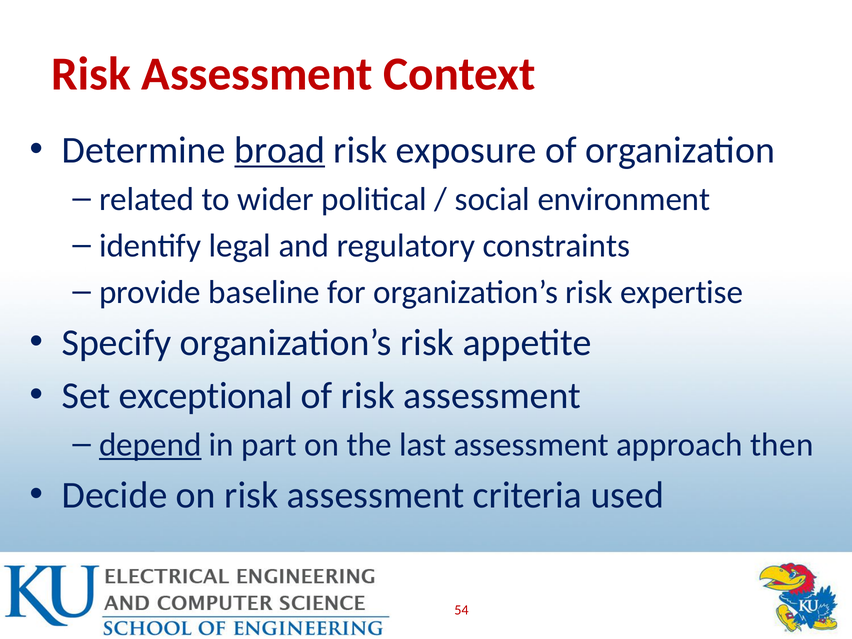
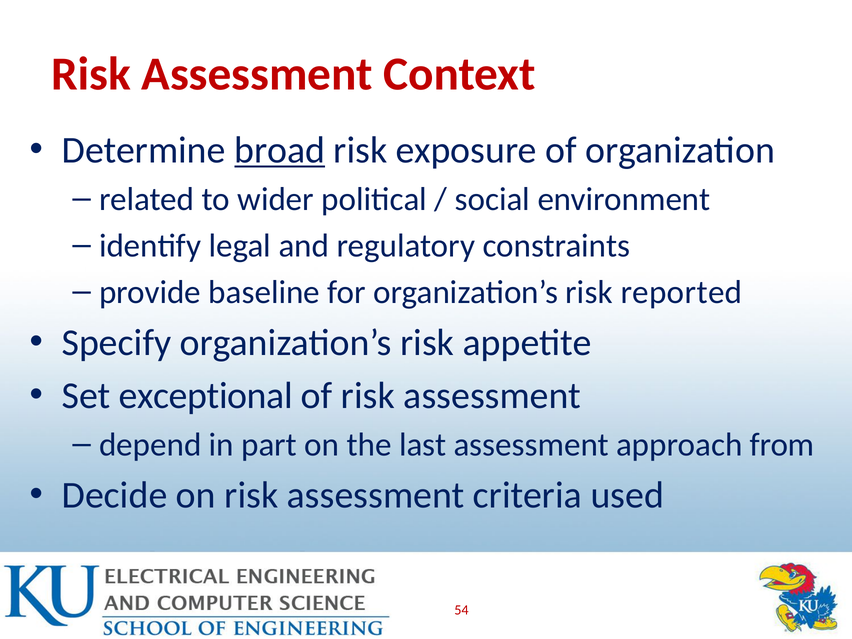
expertise: expertise -> reported
depend underline: present -> none
then: then -> from
